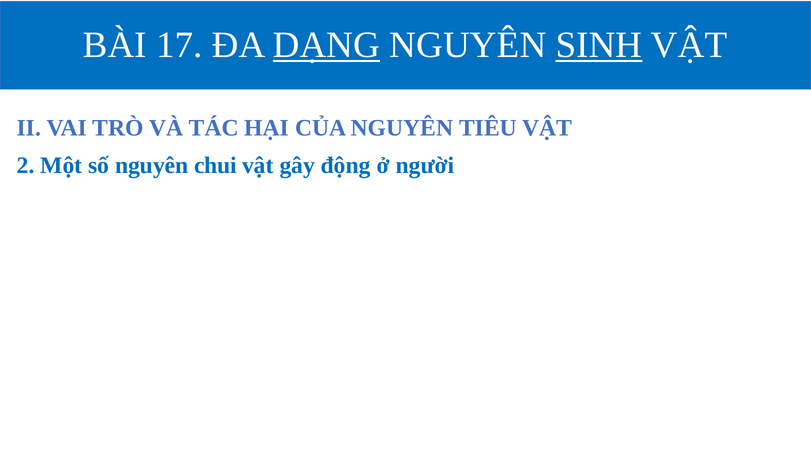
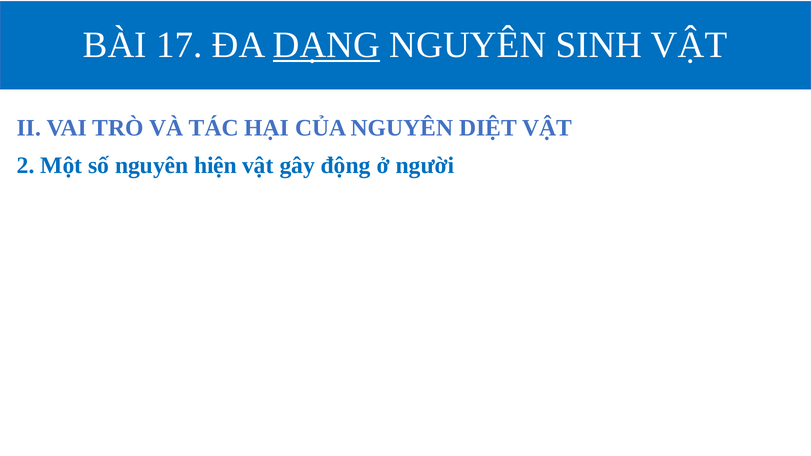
SINH underline: present -> none
TIÊU: TIÊU -> DIỆT
chui: chui -> hiện
